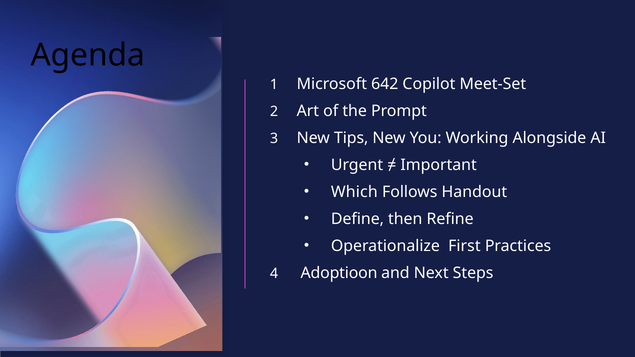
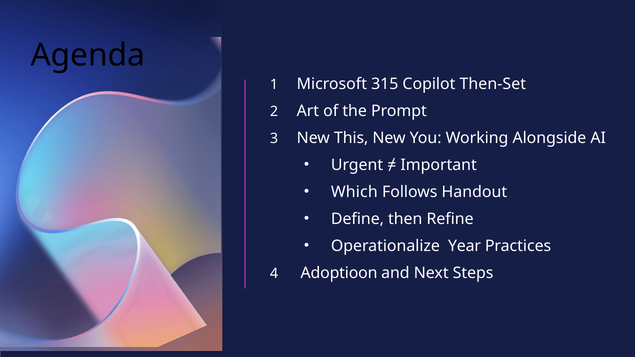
642: 642 -> 315
Meet-Set: Meet-Set -> Then-Set
Tips: Tips -> This
First: First -> Year
